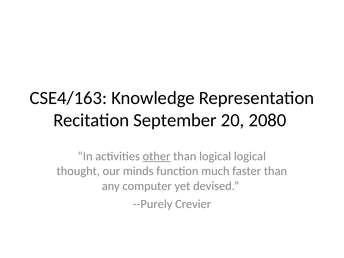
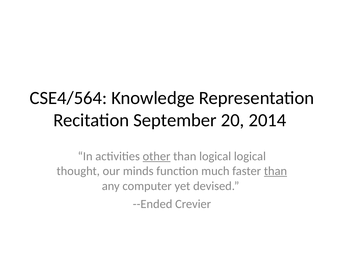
CSE4/163: CSE4/163 -> CSE4/564
2080: 2080 -> 2014
than at (275, 171) underline: none -> present
--Purely: --Purely -> --Ended
